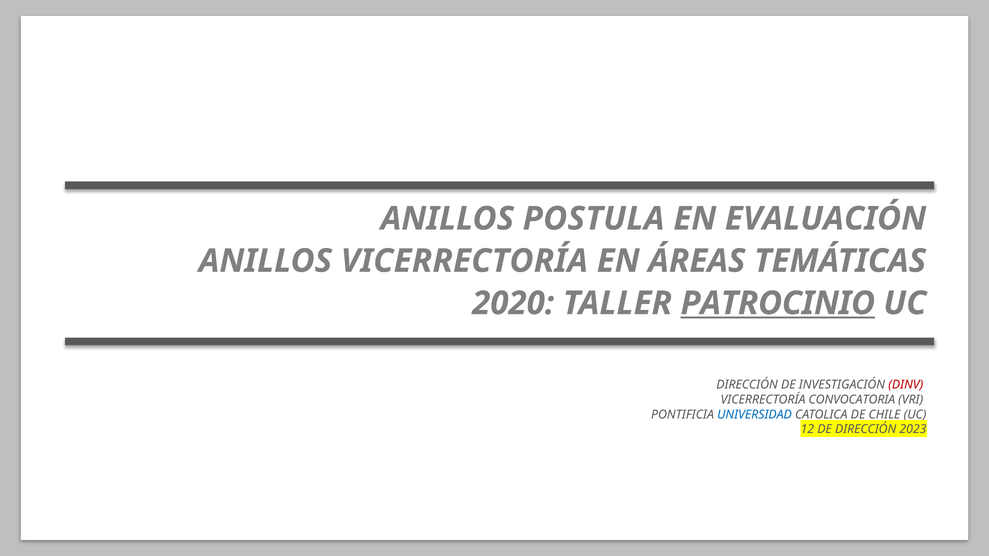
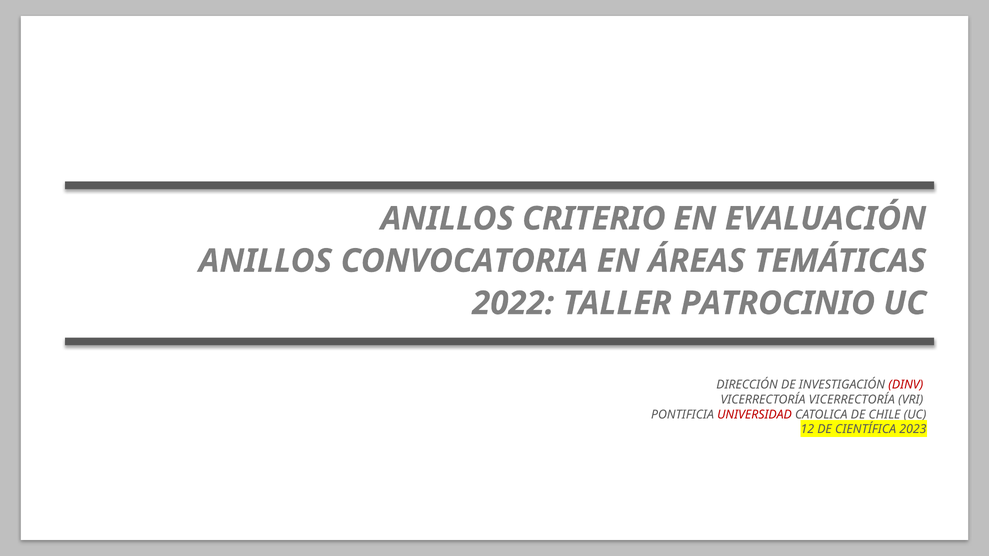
POSTULA: POSTULA -> CRITERIO
ANILLOS VICERRECTORÍA: VICERRECTORÍA -> CONVOCATORIA
2020: 2020 -> 2022
PATROCINIO underline: present -> none
VICERRECTORÍA CONVOCATORIA: CONVOCATORIA -> VICERRECTORÍA
UNIVERSIDAD colour: blue -> red
DE DIRECCIÓN: DIRECCIÓN -> CIENTÍFICA
